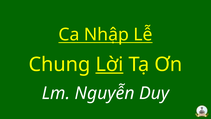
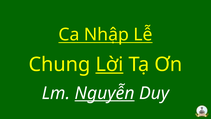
Nguyễn underline: none -> present
